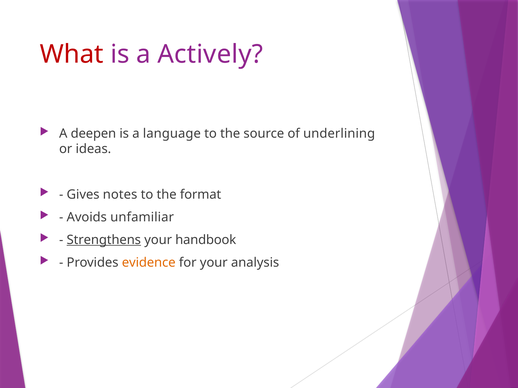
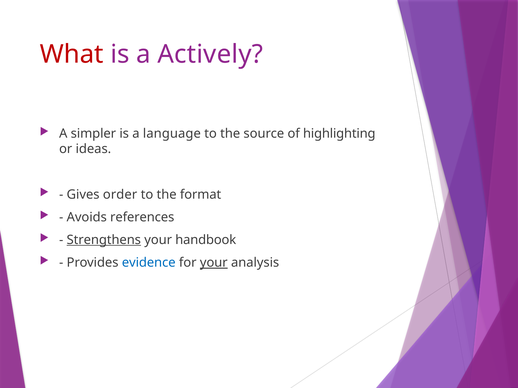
deepen: deepen -> simpler
underlining: underlining -> highlighting
notes: notes -> order
unfamiliar: unfamiliar -> references
evidence colour: orange -> blue
your at (214, 263) underline: none -> present
